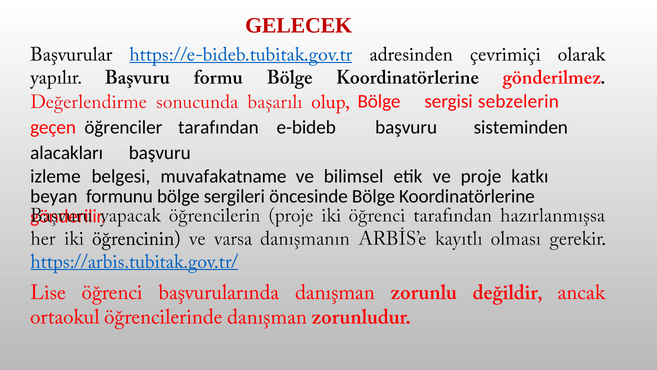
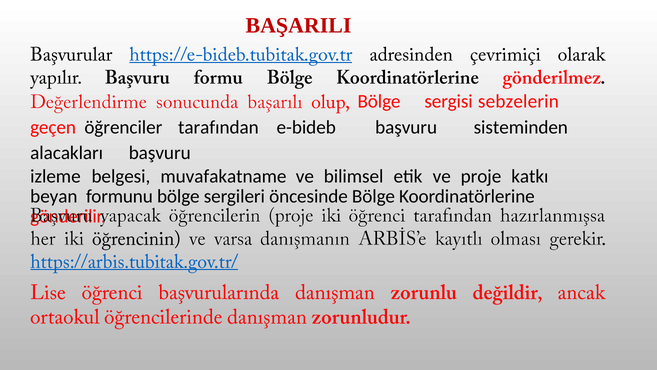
GELECEK: GELECEK -> BAŞARILI
